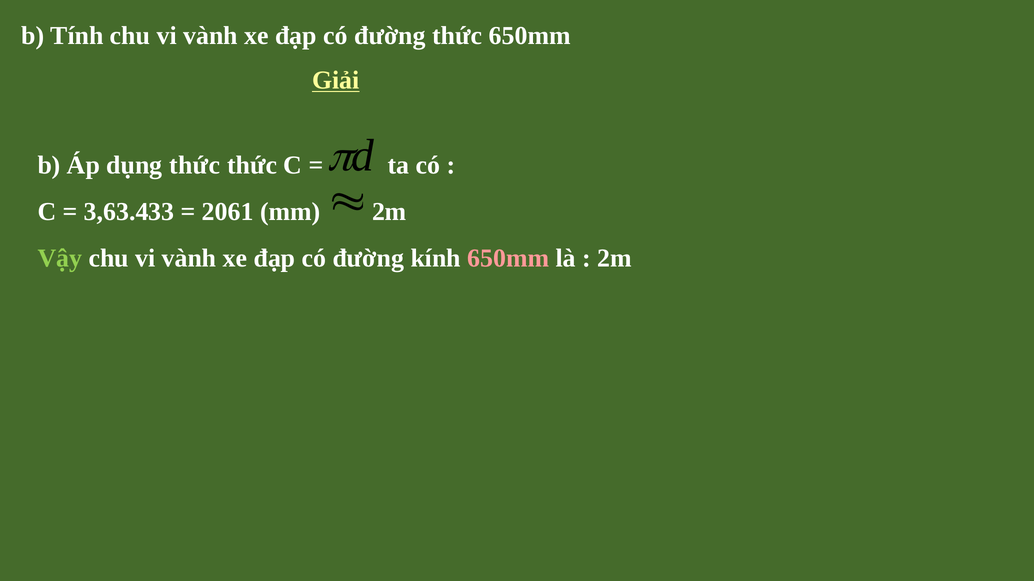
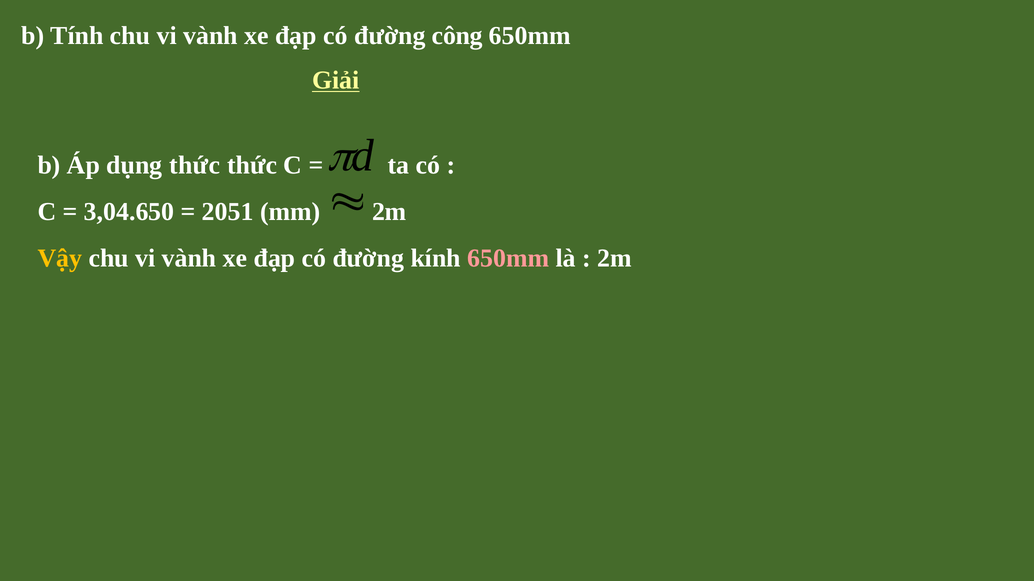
đường thức: thức -> công
3,63.433: 3,63.433 -> 3,04.650
2061: 2061 -> 2051
Vậy colour: light green -> yellow
